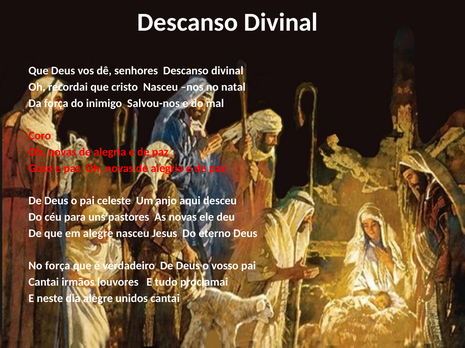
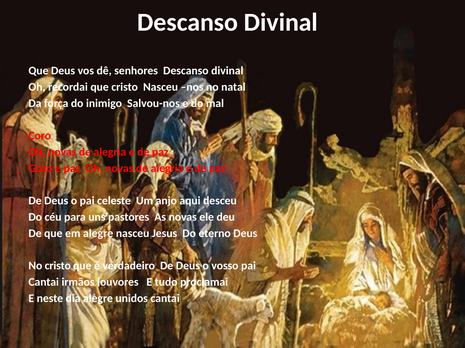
No força: força -> cristo
